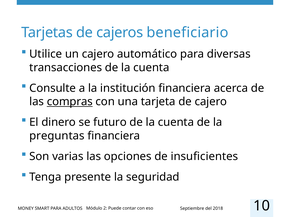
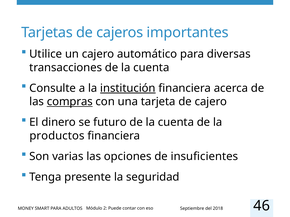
beneficiario: beneficiario -> importantes
institución underline: none -> present
preguntas: preguntas -> productos
10: 10 -> 46
